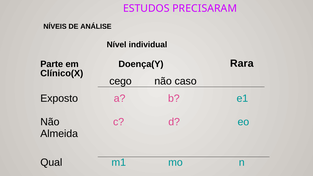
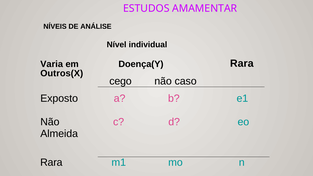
PRECISARAM: PRECISARAM -> AMAMENTAR
Parte: Parte -> Varia
Clínico(X: Clínico(X -> Outros(X
Qual at (51, 163): Qual -> Rara
